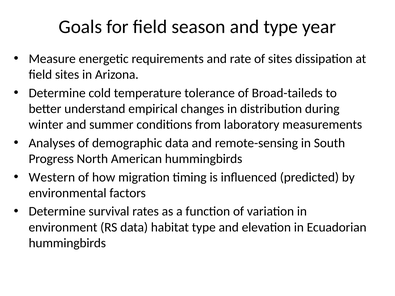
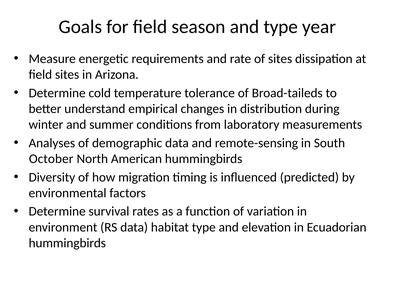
Progress: Progress -> October
Western: Western -> Diversity
